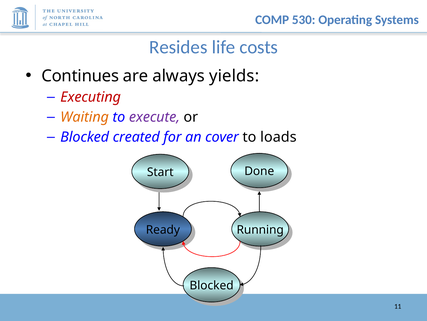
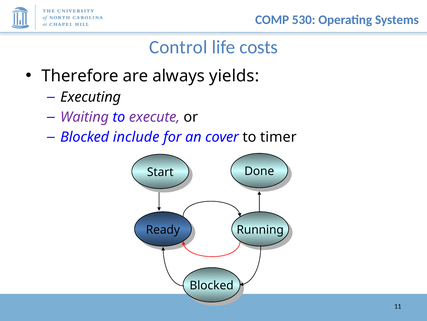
Resides: Resides -> Control
Continues: Continues -> Therefore
Executing colour: red -> black
Waiting colour: orange -> purple
created: created -> include
loads: loads -> timer
